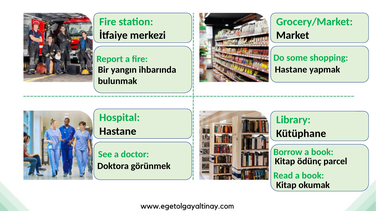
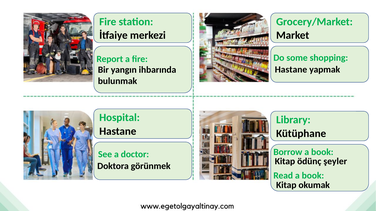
parcel: parcel -> şeyler
